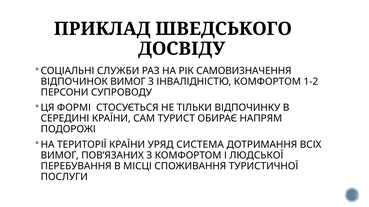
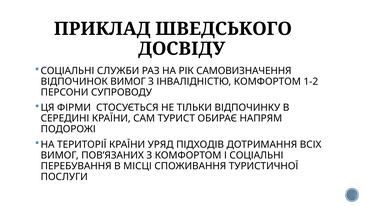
ФОРМІ: ФОРМІ -> ФІРМИ
СИСТЕМА: СИСТЕМА -> ПІДХОДІВ
І ЛЮДСЬКОЇ: ЛЮДСЬКОЇ -> СОЦІАЛЬНІ
